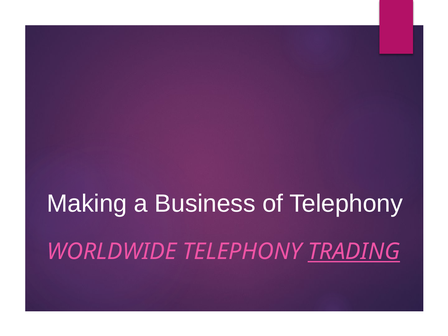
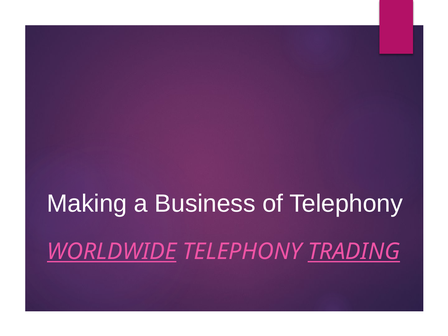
WORLDWIDE underline: none -> present
